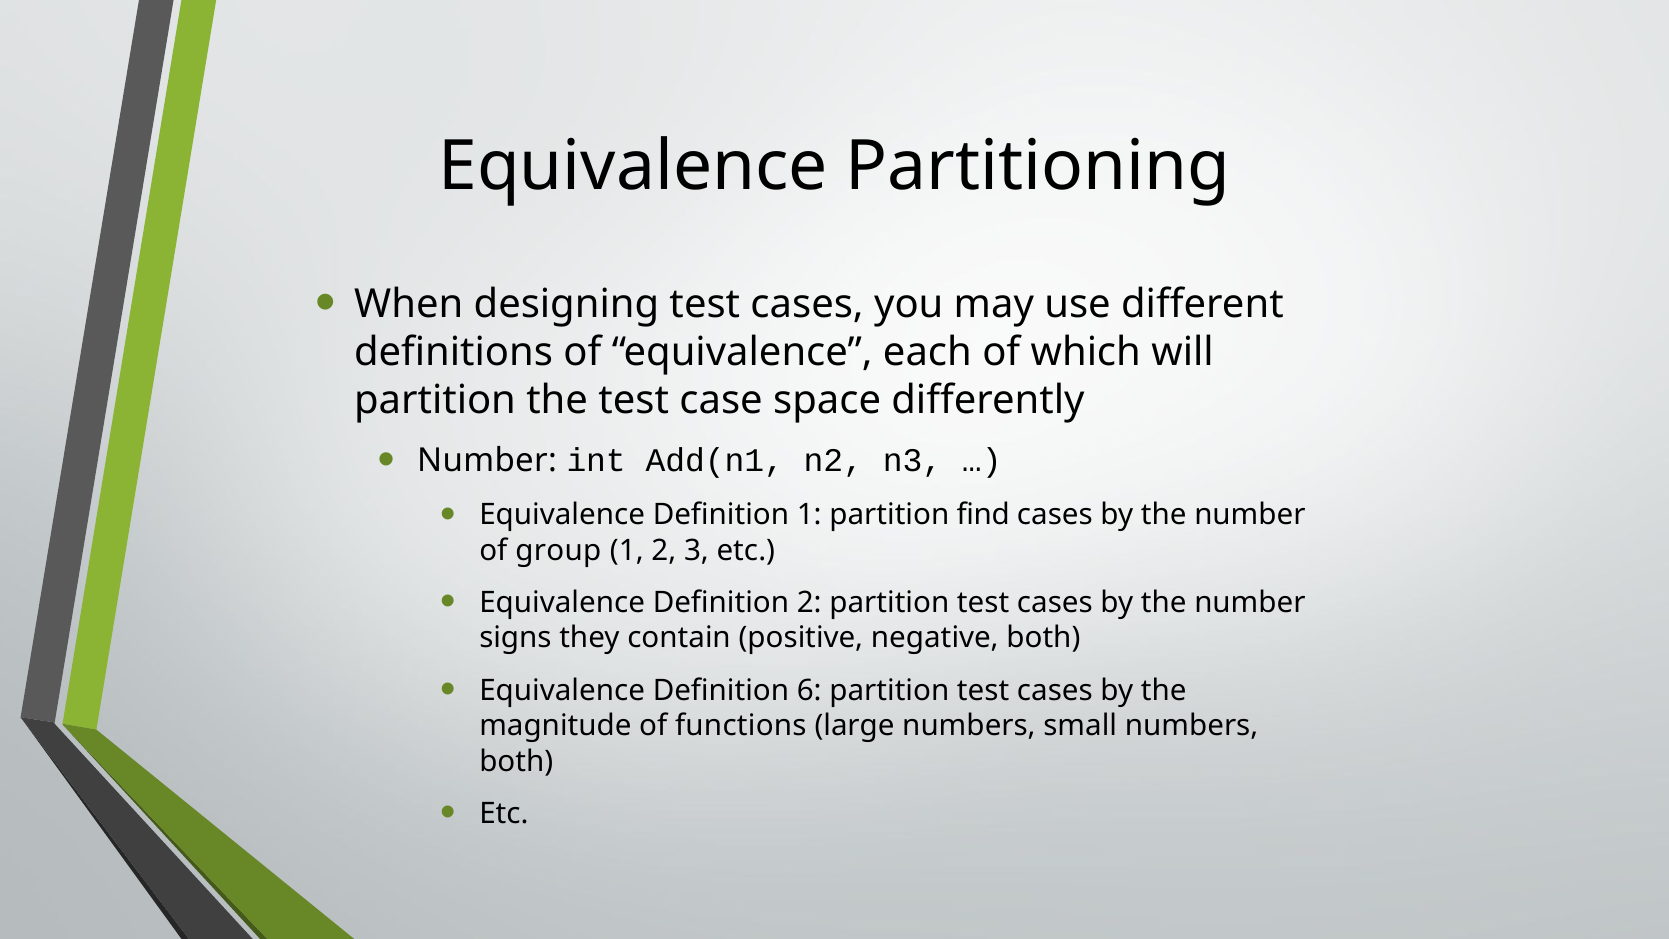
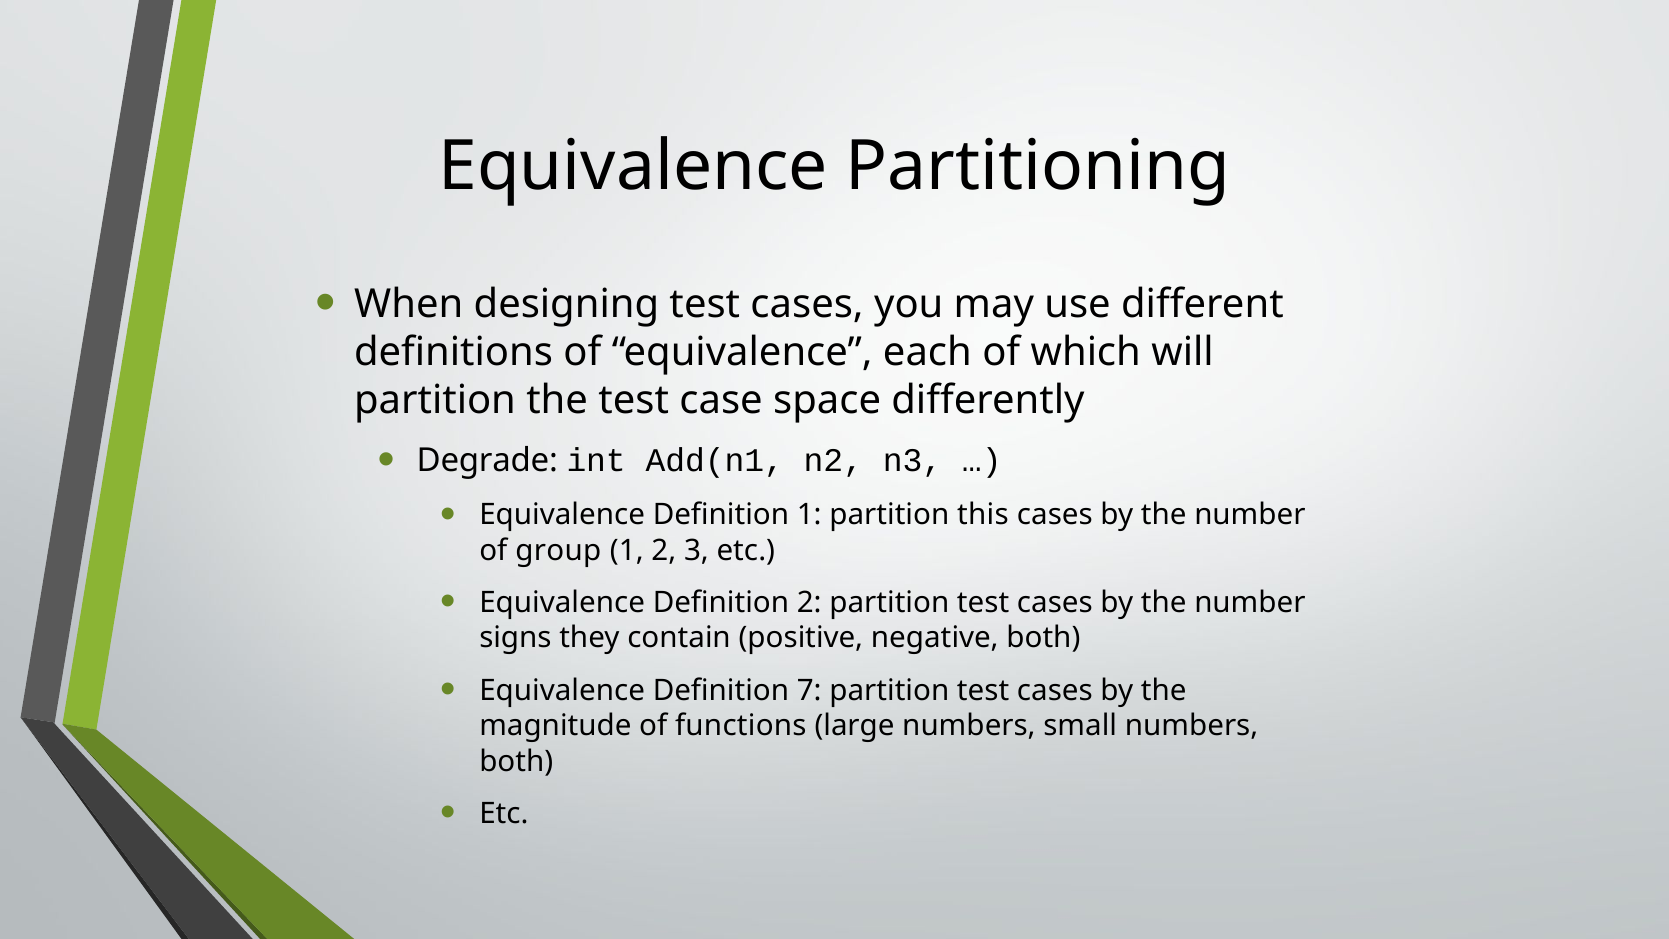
Number at (487, 461): Number -> Degrade
find: find -> this
6: 6 -> 7
